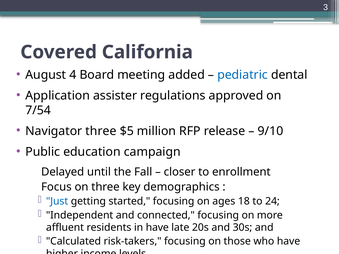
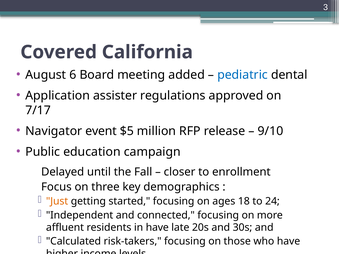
4: 4 -> 6
7/54: 7/54 -> 7/17
Navigator three: three -> event
Just colour: blue -> orange
